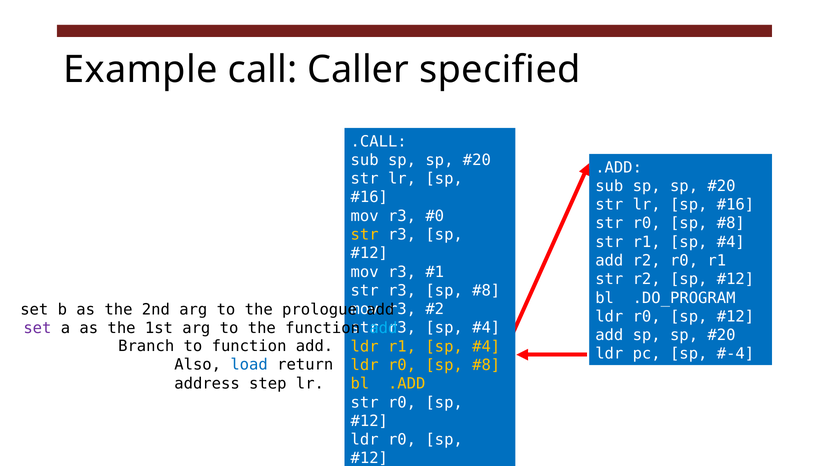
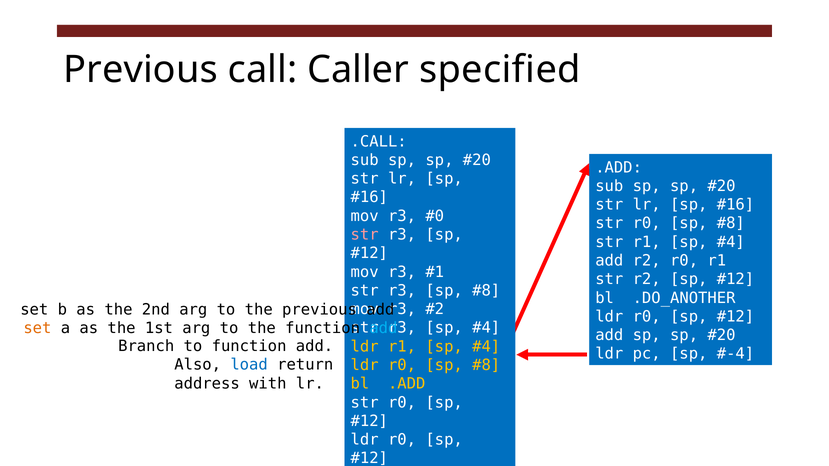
Example at (140, 70): Example -> Previous
str at (365, 235) colour: yellow -> pink
.DO_PROGRAM: .DO_PROGRAM -> .DO_ANOTHER
the prologue: prologue -> previous
set at (37, 328) colour: purple -> orange
step: step -> with
